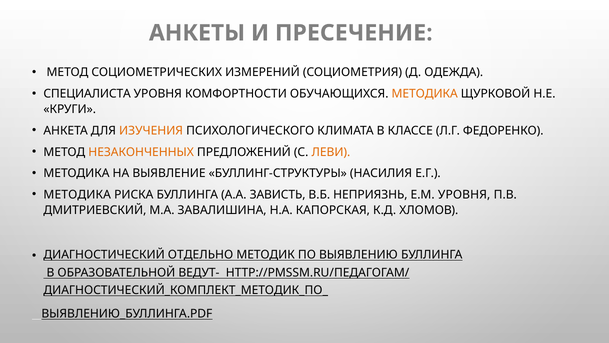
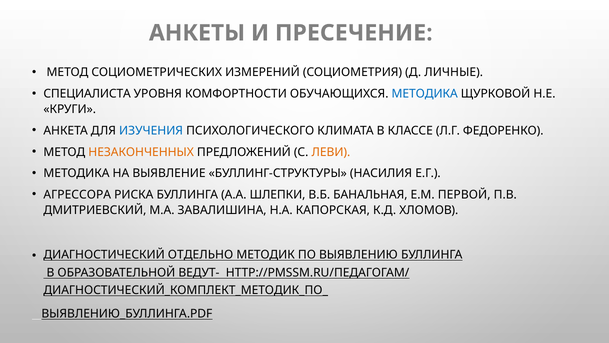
ОДЕЖДА: ОДЕЖДА -> ЛИЧНЫЕ
МЕТОДИКА at (425, 94) colour: orange -> blue
ИЗУЧЕНИЯ colour: orange -> blue
МЕТОДИКА at (77, 194): МЕТОДИКА -> АГРЕССОРА
ЗАВИСТЬ: ЗАВИСТЬ -> ШЛЕПКИ
НЕПРИЯЗНЬ: НЕПРИЯЗНЬ -> БАНАЛЬНАЯ
Е.М УРОВНЯ: УРОВНЯ -> ПЕРВОЙ
